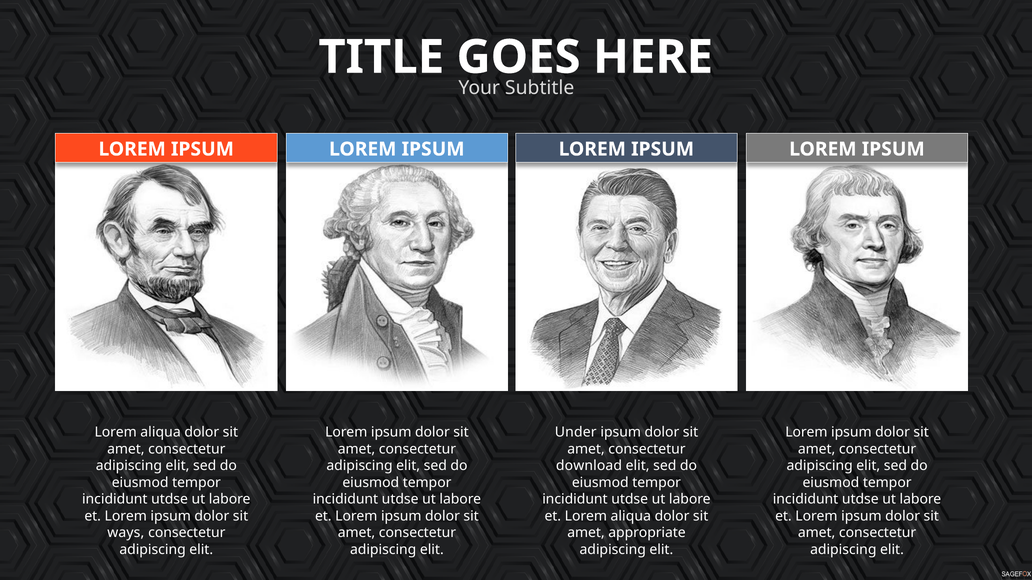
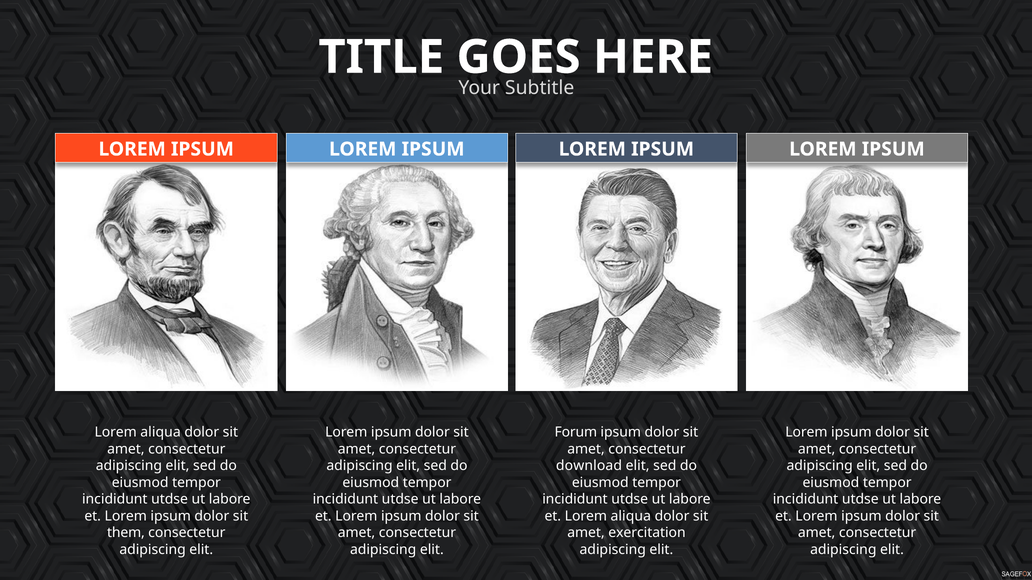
Under: Under -> Forum
ways: ways -> them
appropriate: appropriate -> exercitation
